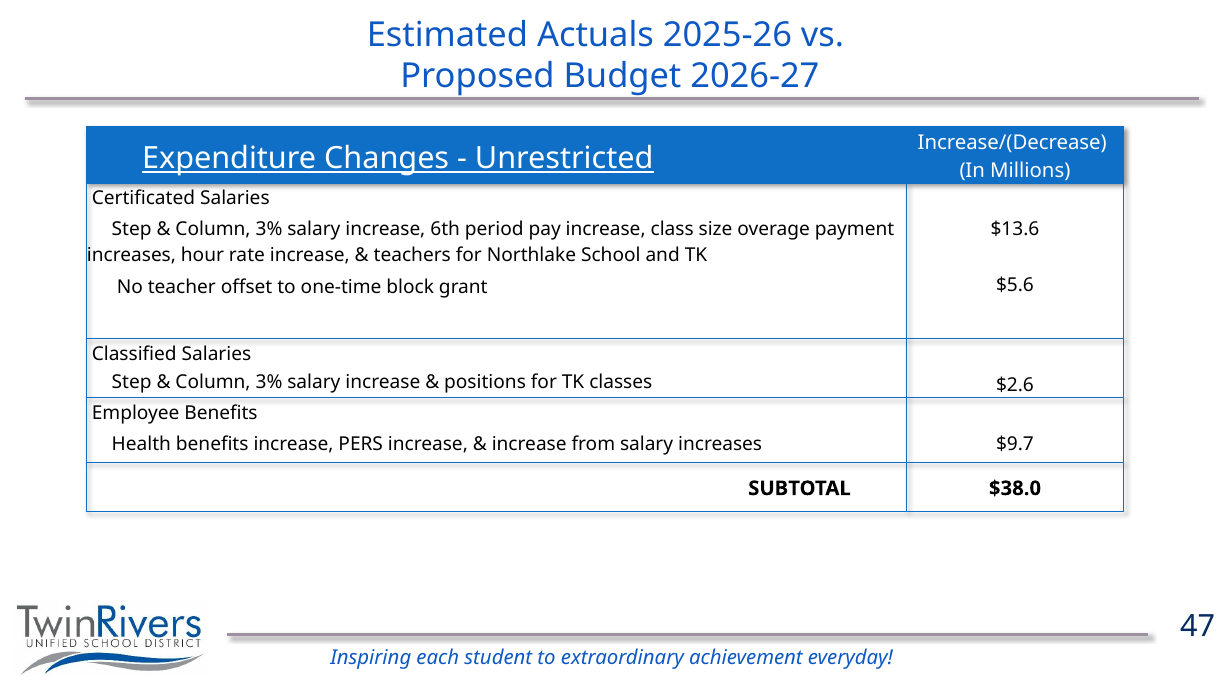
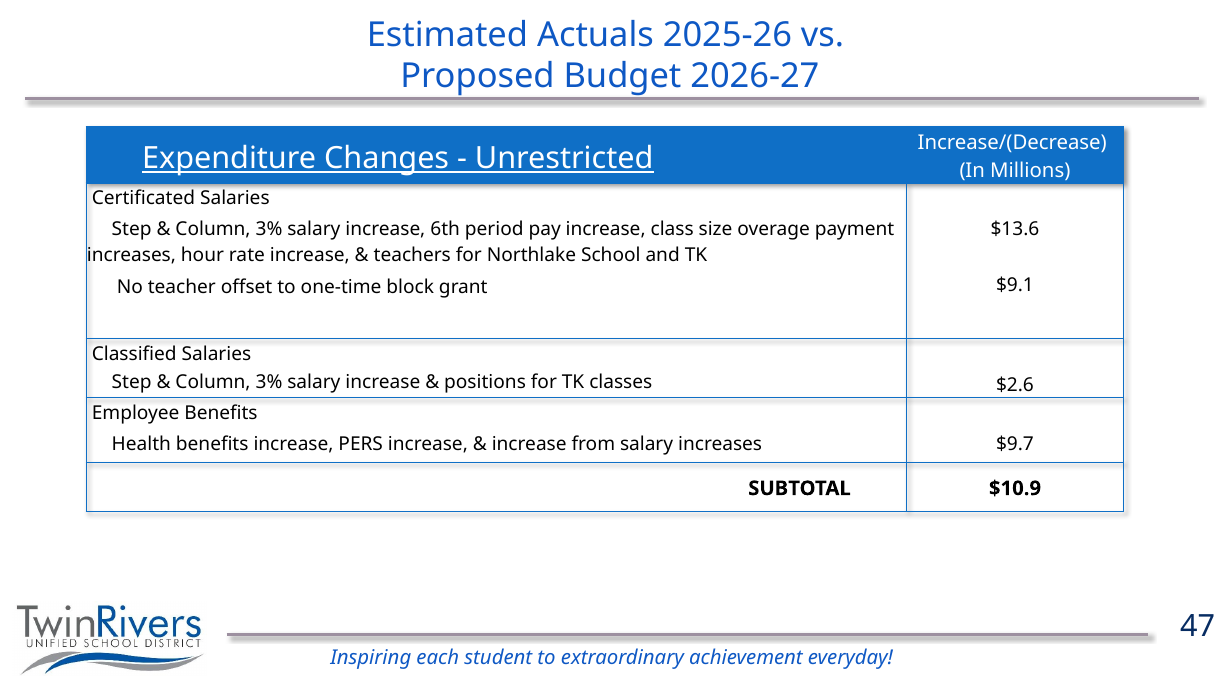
$5.6: $5.6 -> $9.1
$38.0: $38.0 -> $10.9
